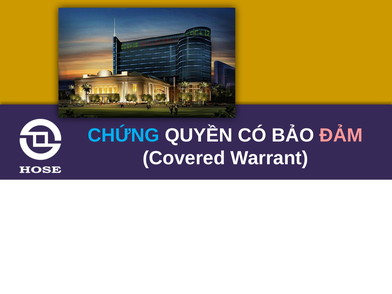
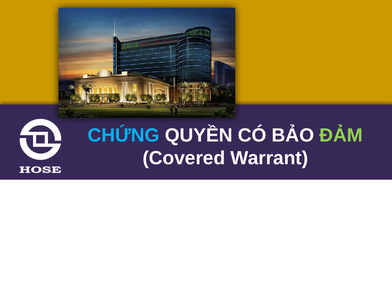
ĐẢM colour: pink -> light green
